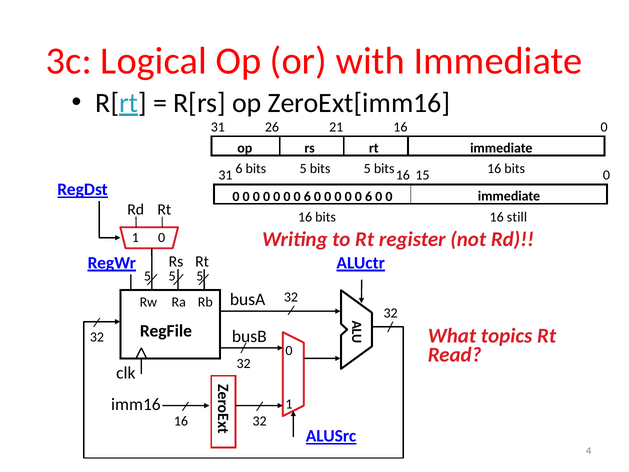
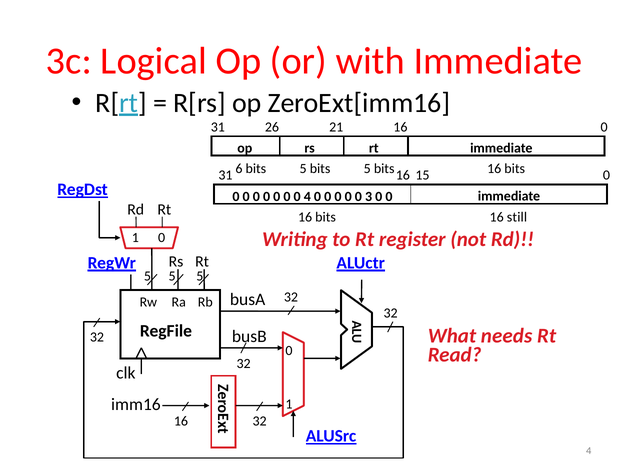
6 at (307, 197): 6 -> 4
6 at (369, 197): 6 -> 3
topics: topics -> needs
